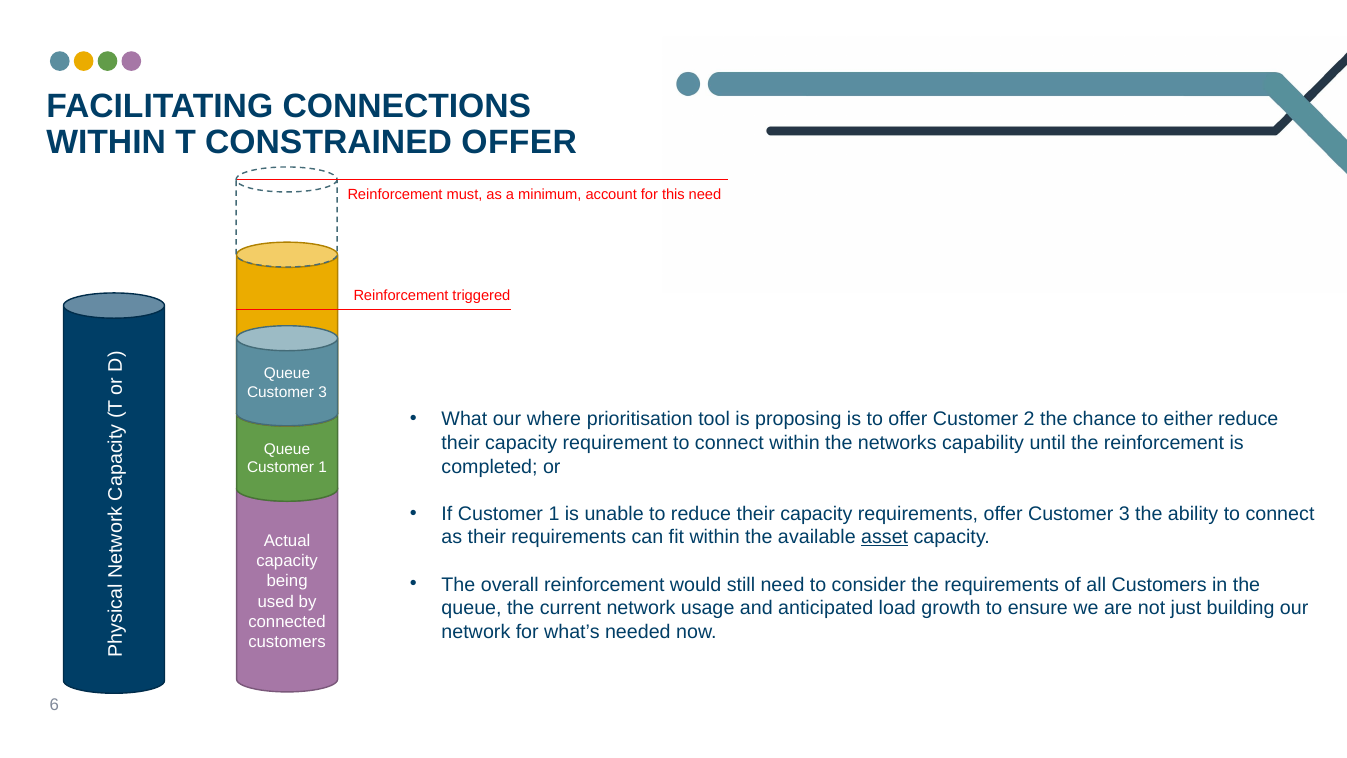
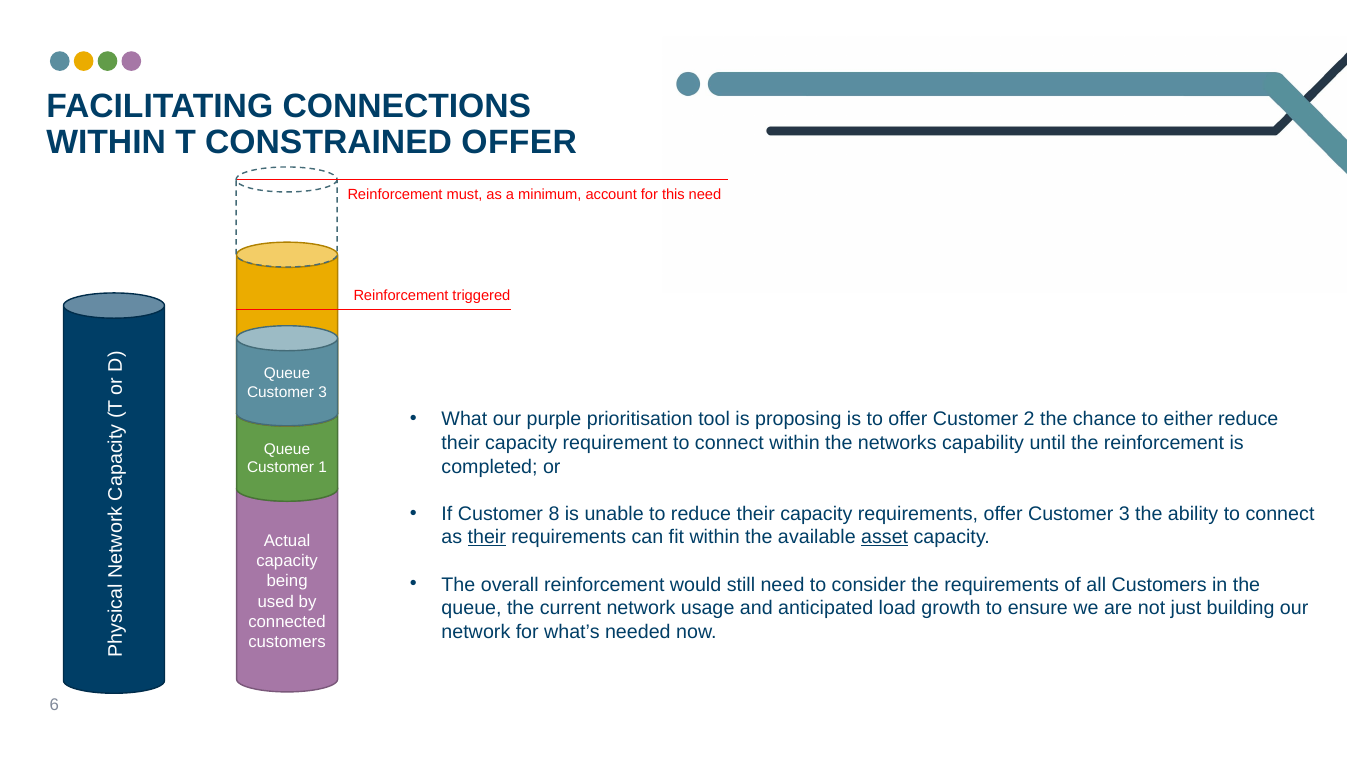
where: where -> purple
If Customer 1: 1 -> 8
their at (487, 537) underline: none -> present
